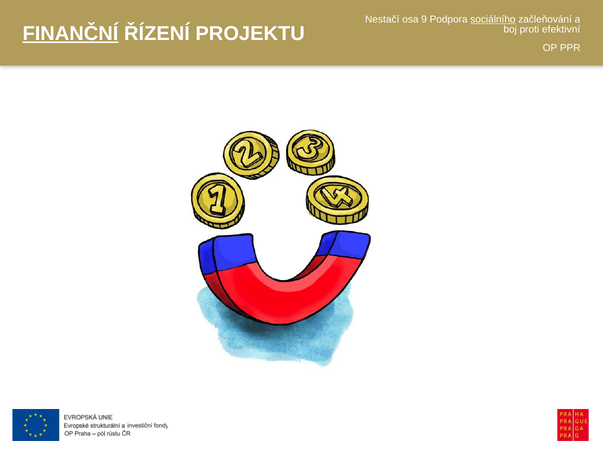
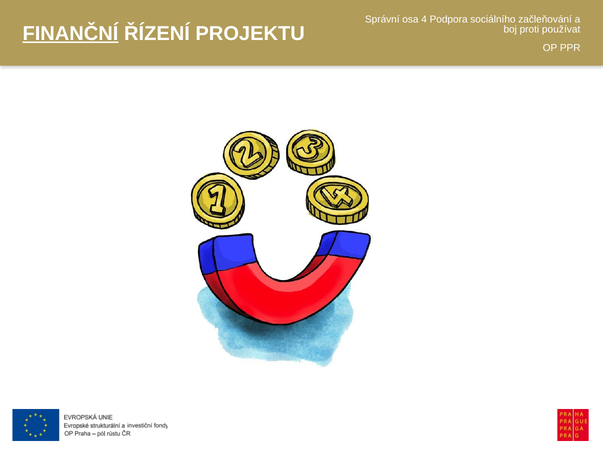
Nestačí: Nestačí -> Správní
9: 9 -> 4
sociálního underline: present -> none
efektivní: efektivní -> používat
